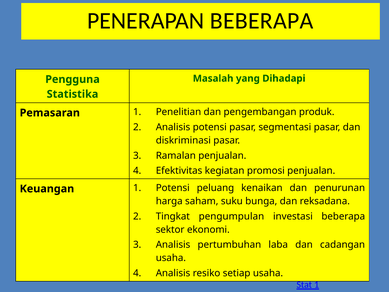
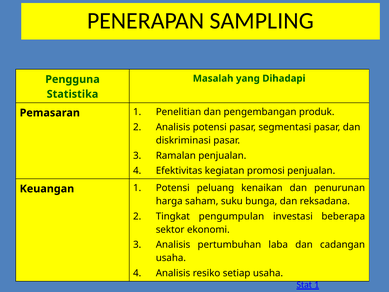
PENERAPAN BEBERAPA: BEBERAPA -> SAMPLING
